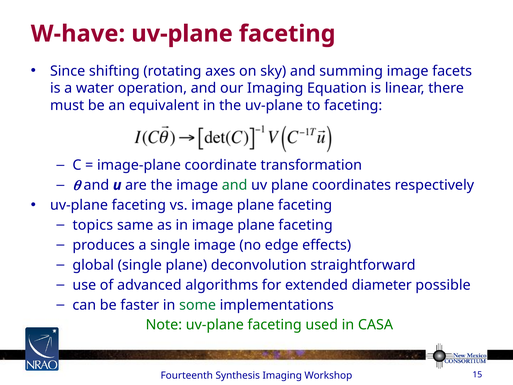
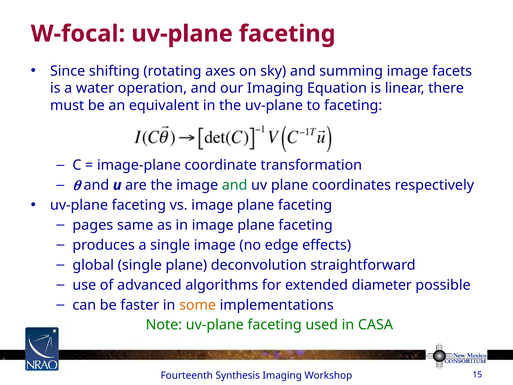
W-have: W-have -> W-focal
topics: topics -> pages
some colour: green -> orange
